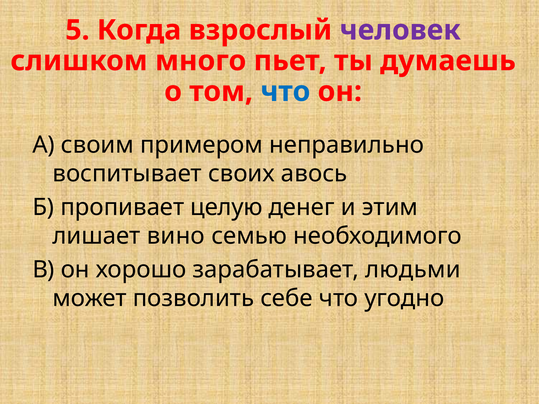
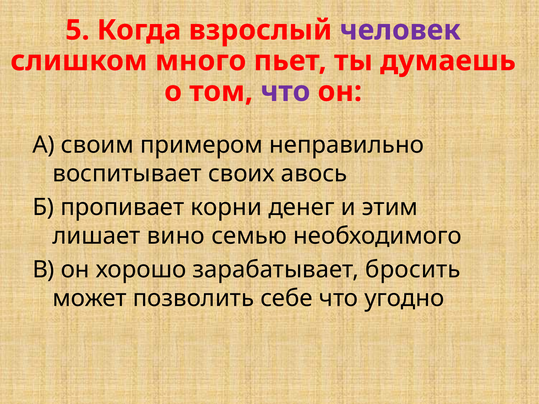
что at (285, 92) colour: blue -> purple
целую: целую -> корни
людьми: людьми -> бросить
